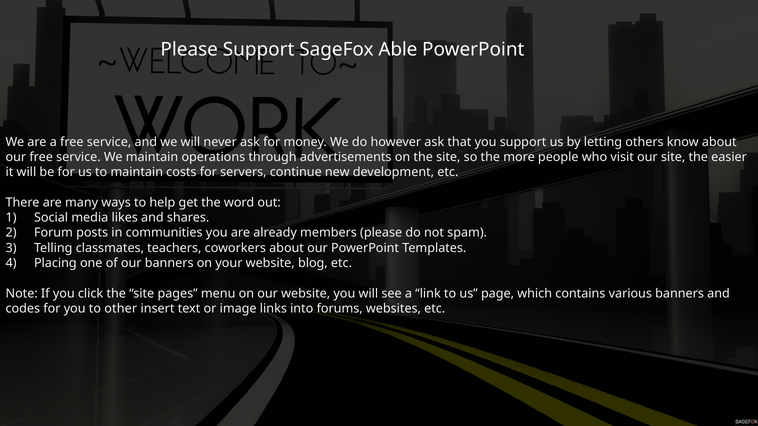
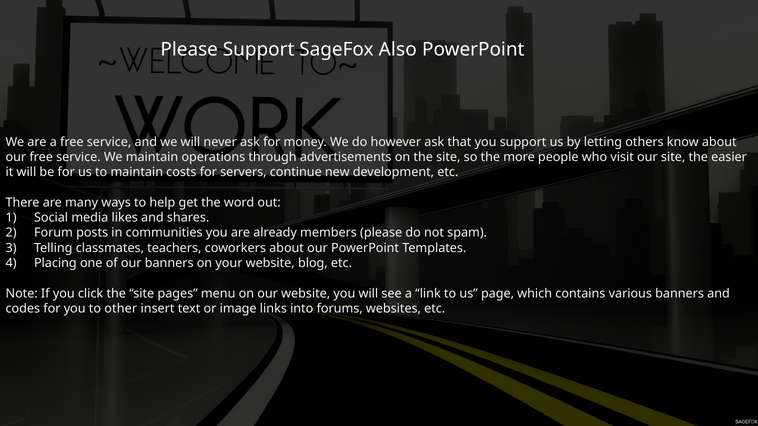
Able: Able -> Also
